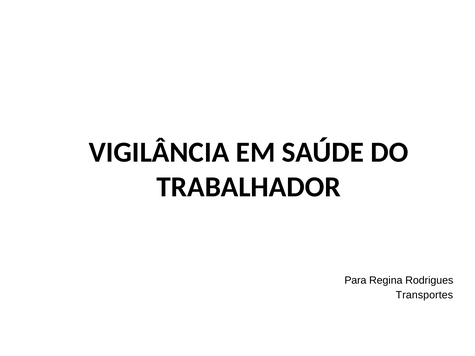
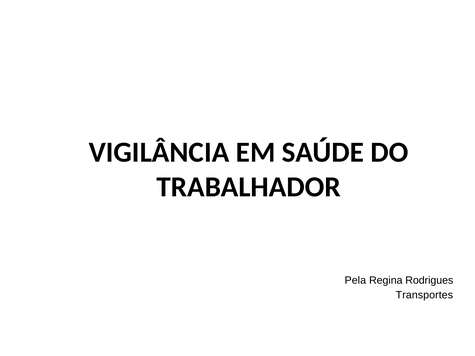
Para: Para -> Pela
